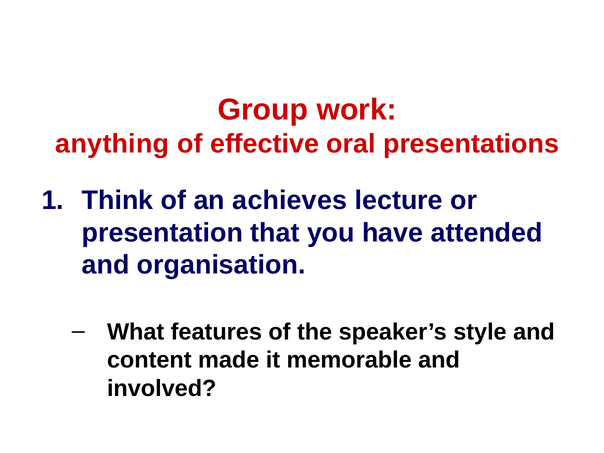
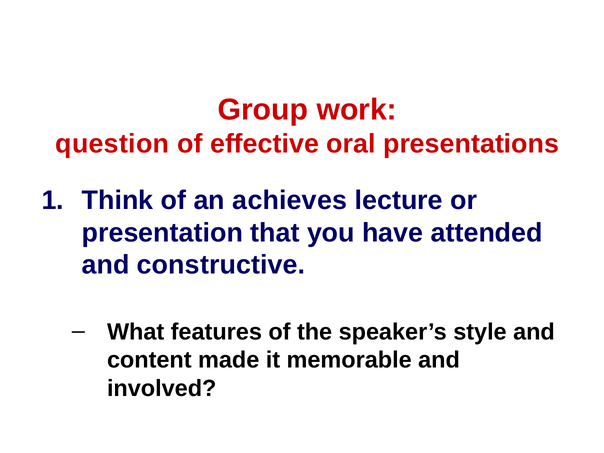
anything: anything -> question
organisation: organisation -> constructive
